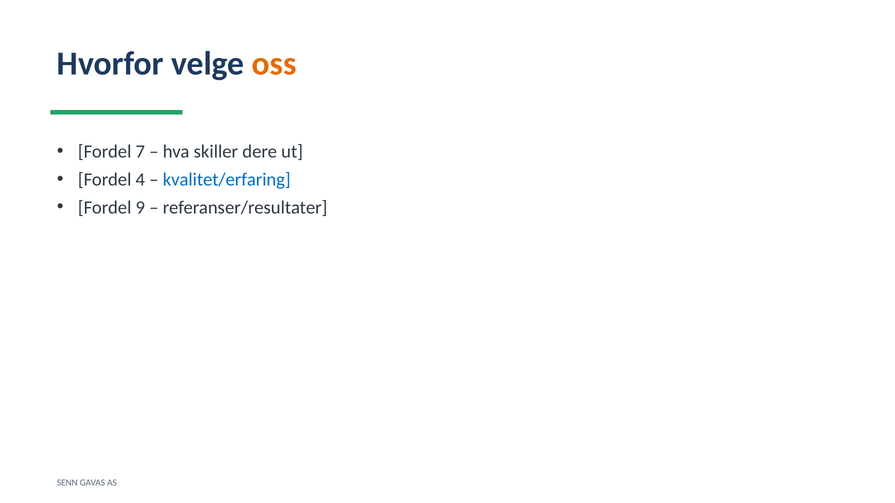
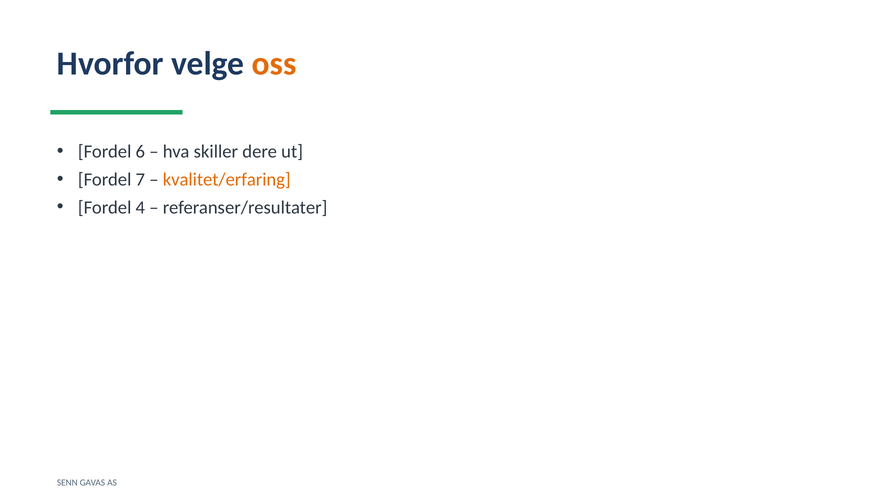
7: 7 -> 6
4: 4 -> 7
kvalitet/erfaring colour: blue -> orange
9: 9 -> 4
